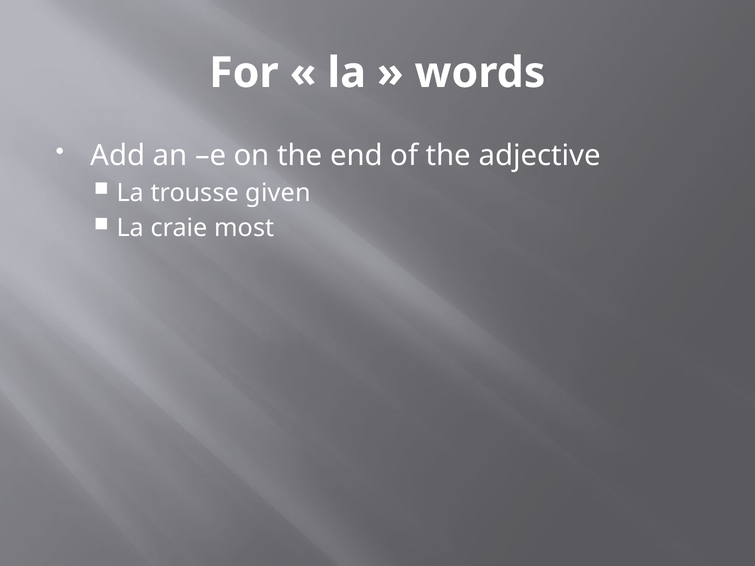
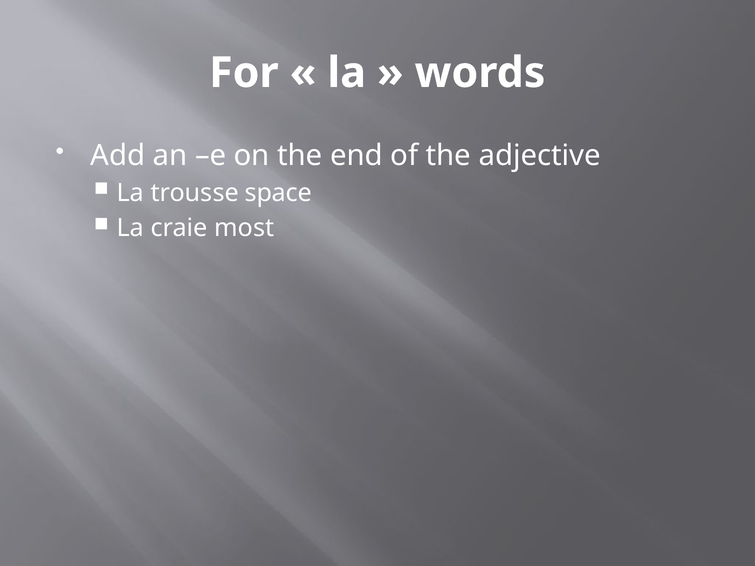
given: given -> space
